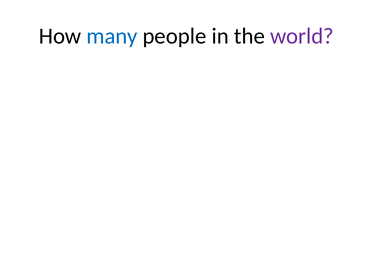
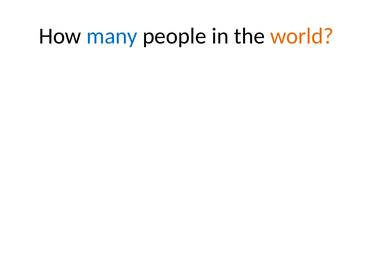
world colour: purple -> orange
